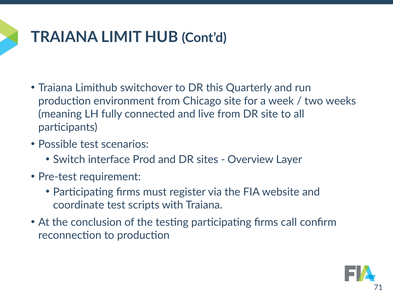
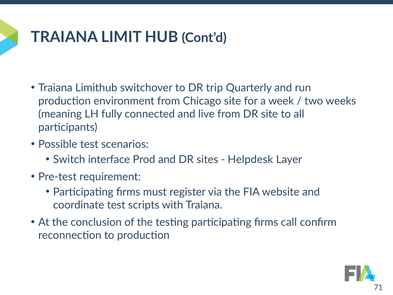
this: this -> trip
Overview: Overview -> Helpdesk
